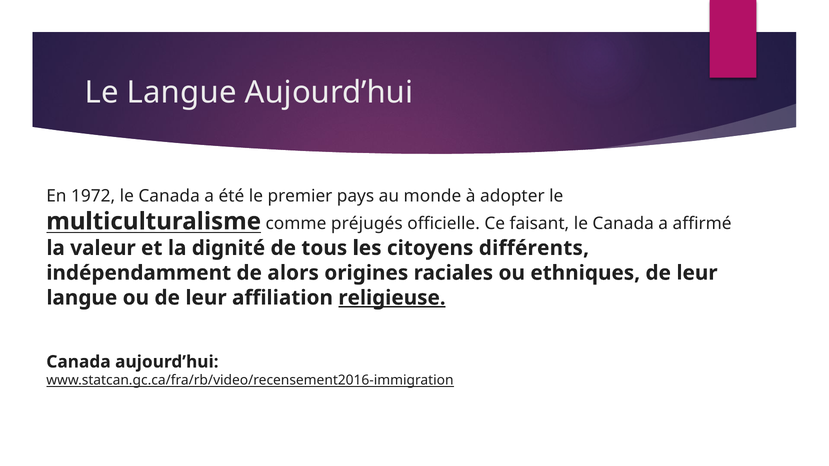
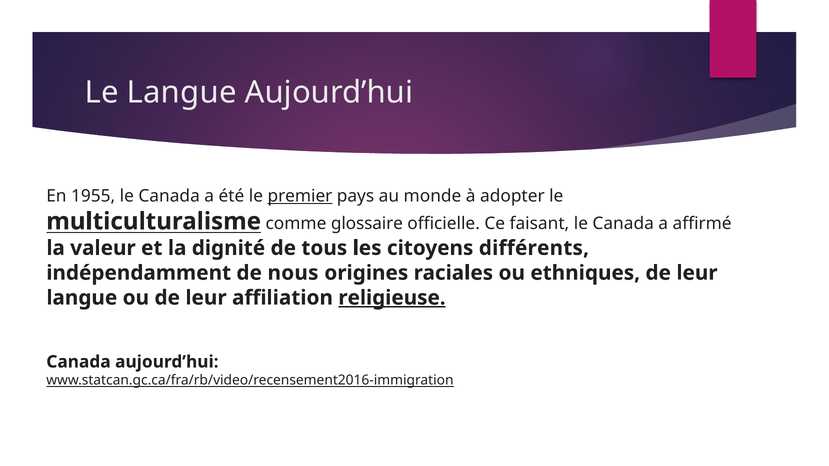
1972: 1972 -> 1955
premier underline: none -> present
préjugés: préjugés -> glossaire
alors: alors -> nous
